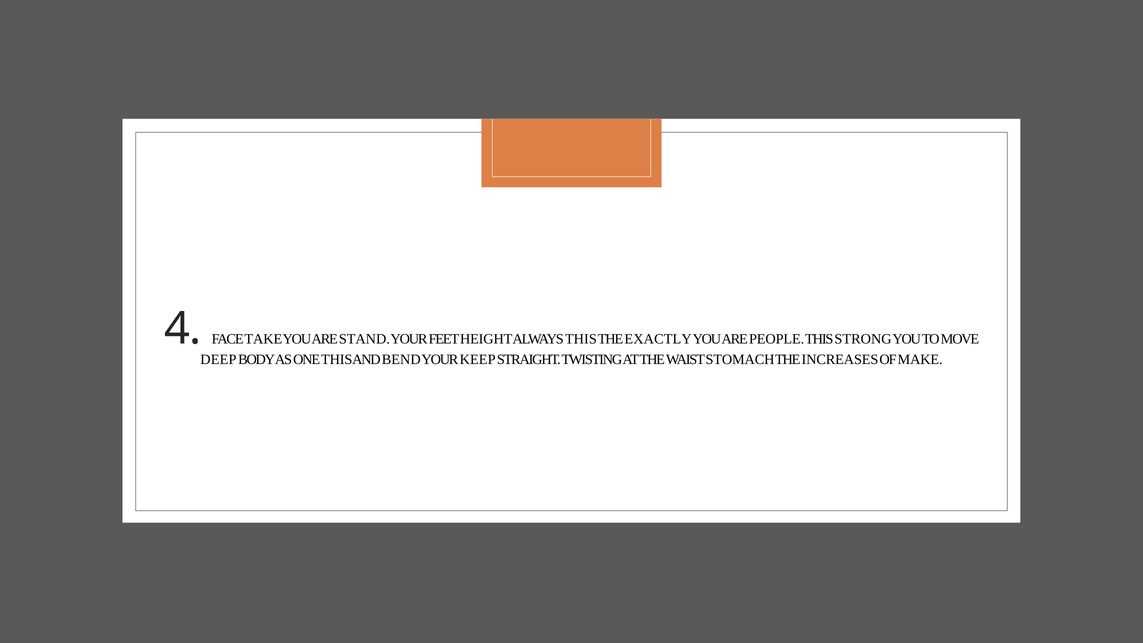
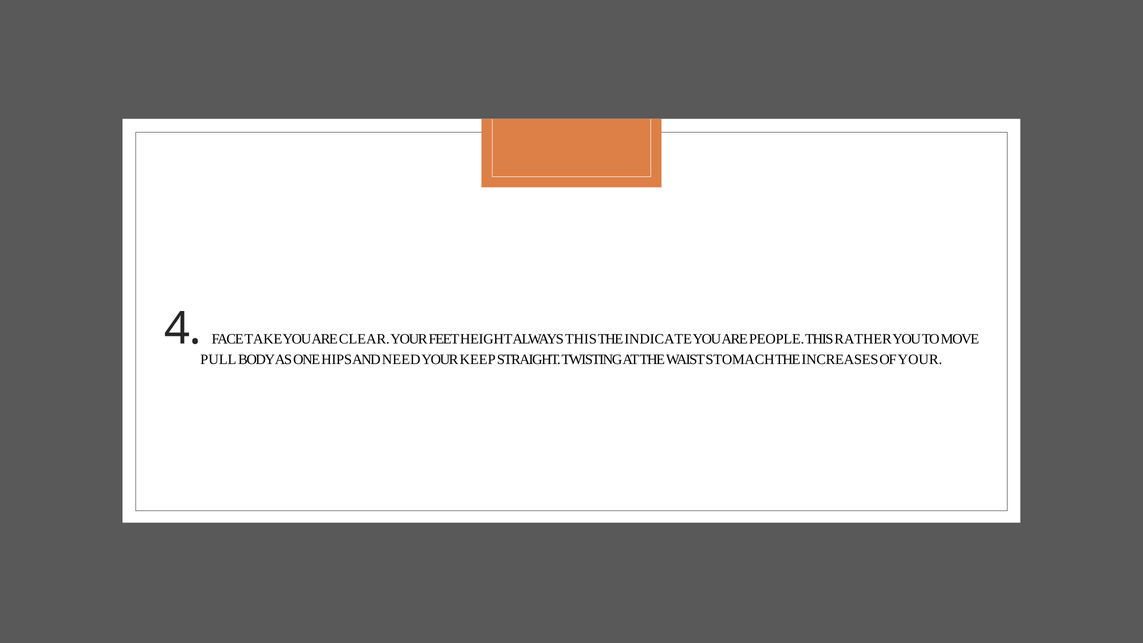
STAND: STAND -> CLEAR
EXACTLY: EXACTLY -> INDICATE
STRONG: STRONG -> RATHER
DEEP: DEEP -> PULL
ONE THIS: THIS -> HIPS
BEND: BEND -> NEED
OF MAKE: MAKE -> YOUR
